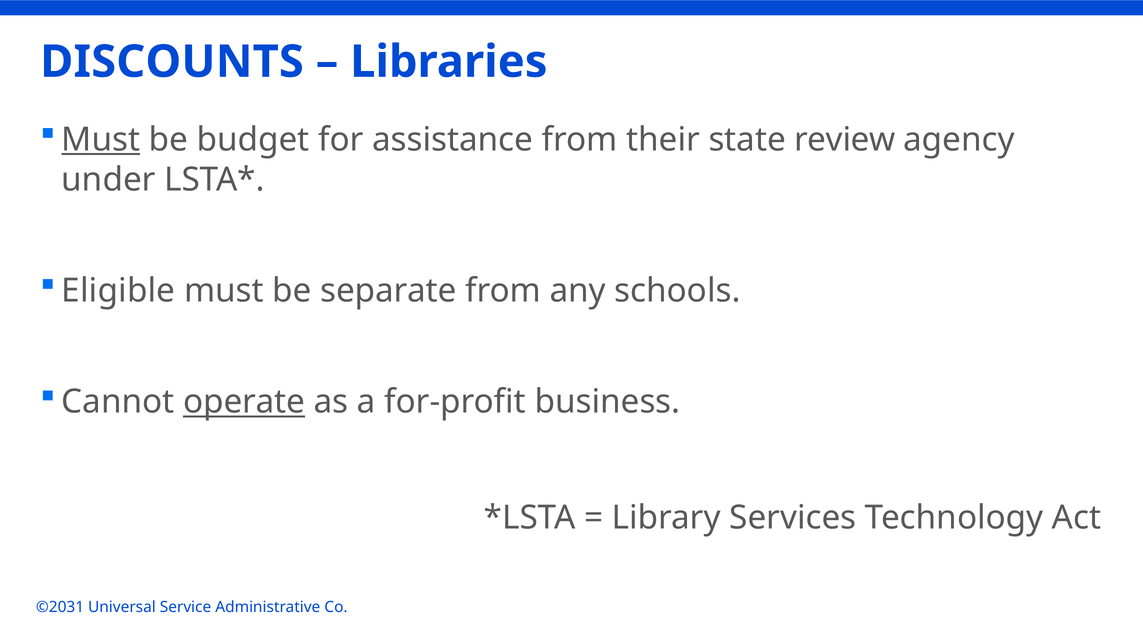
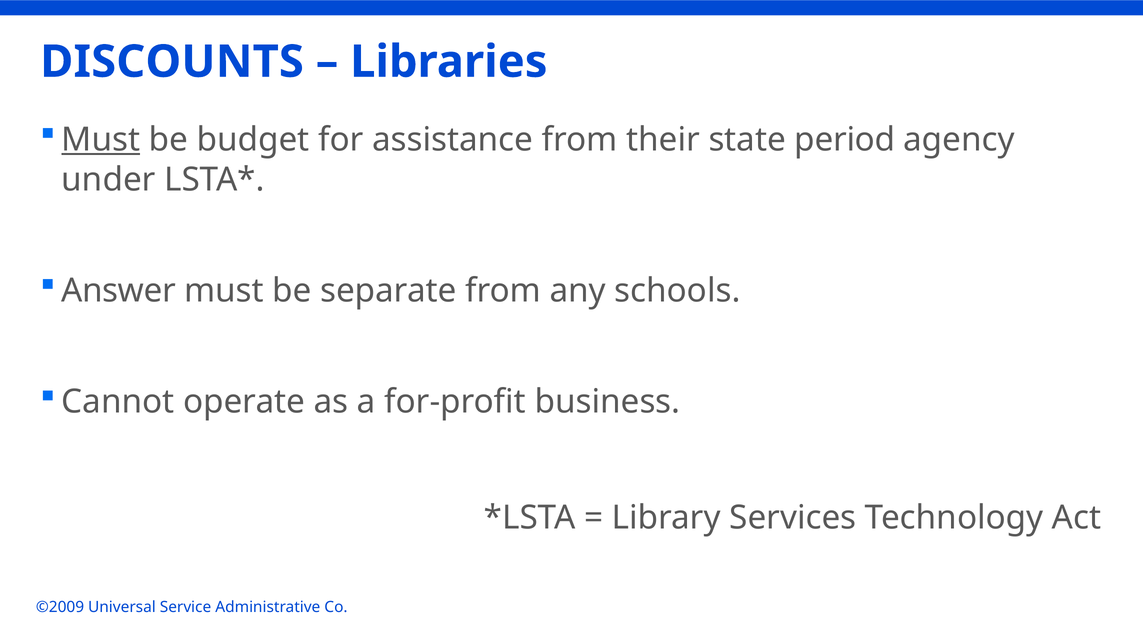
review: review -> period
Eligible: Eligible -> Answer
operate underline: present -> none
©2031: ©2031 -> ©2009
